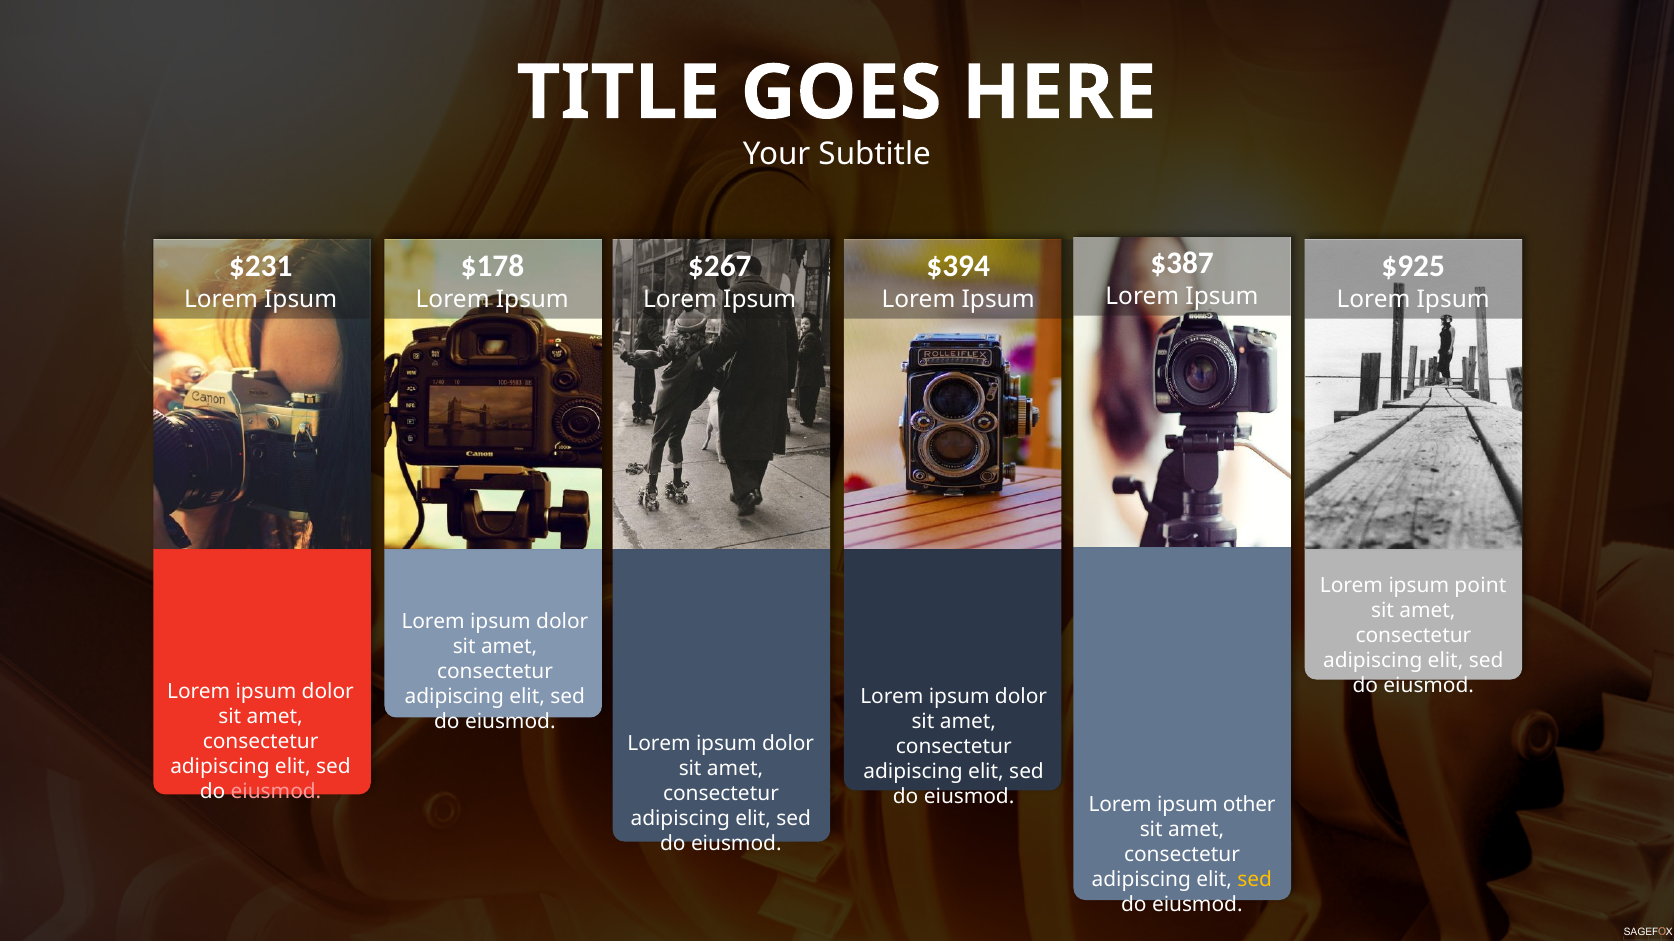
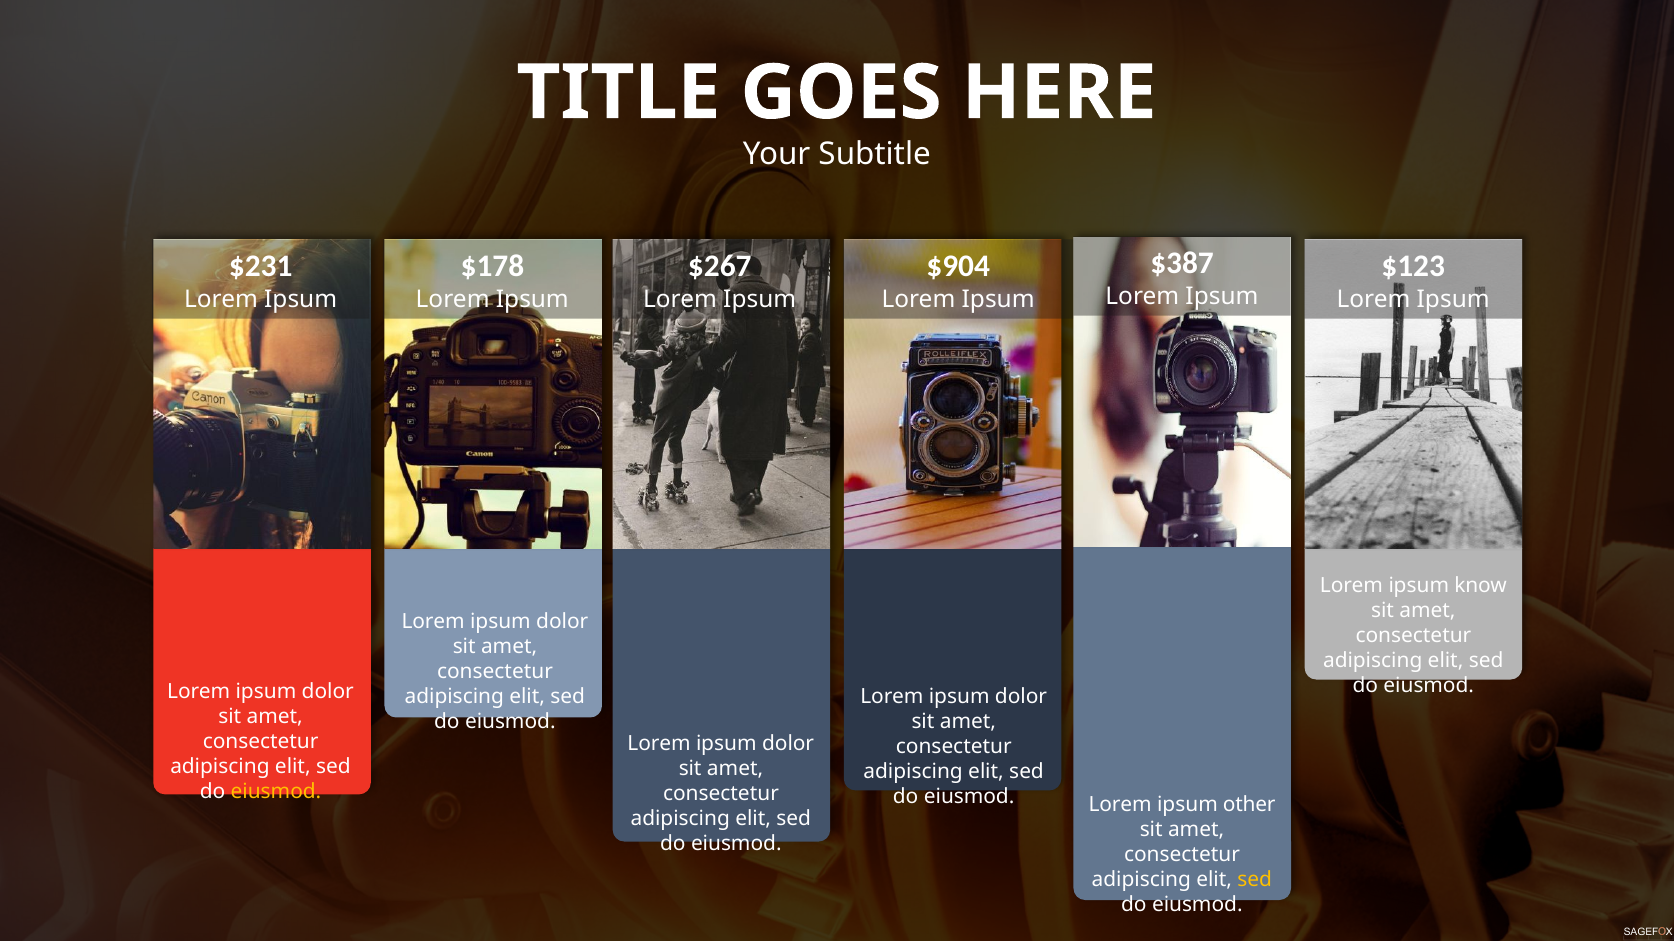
$394: $394 -> $904
$925: $925 -> $123
point: point -> know
eiusmod at (276, 792) colour: pink -> yellow
